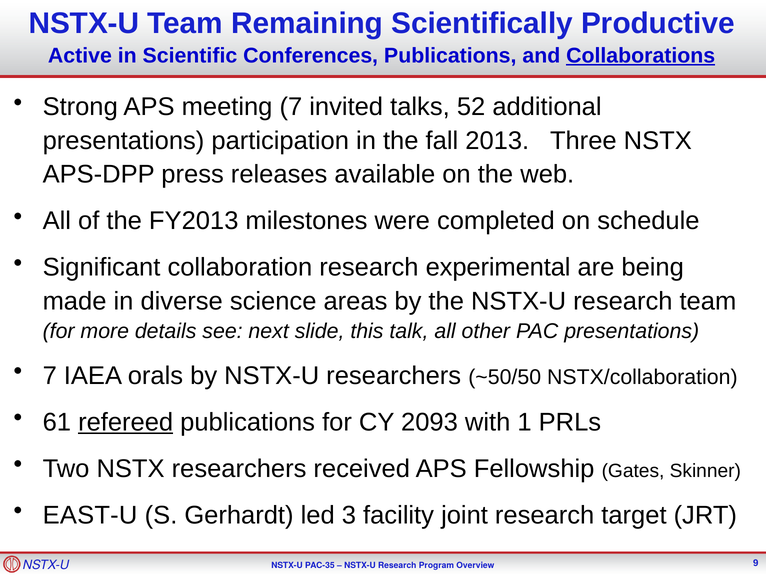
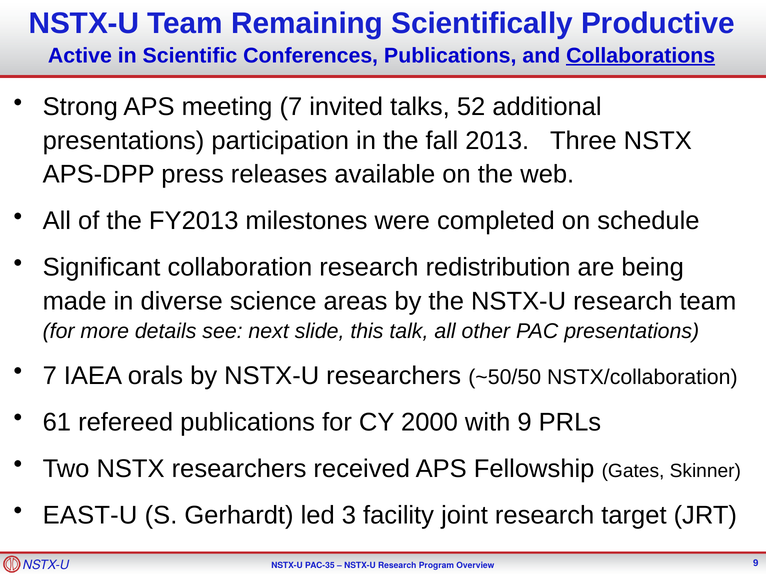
experimental: experimental -> redistribution
refereed underline: present -> none
2093: 2093 -> 2000
with 1: 1 -> 9
